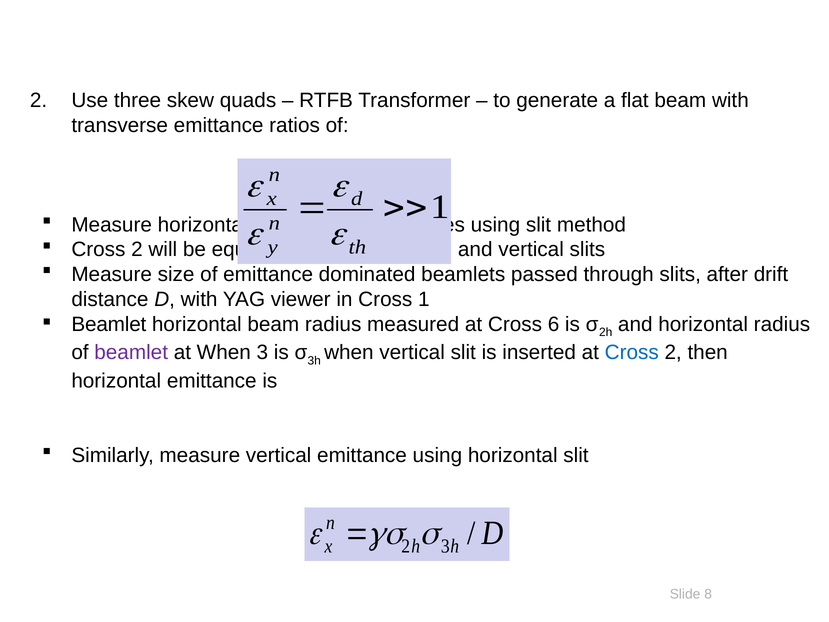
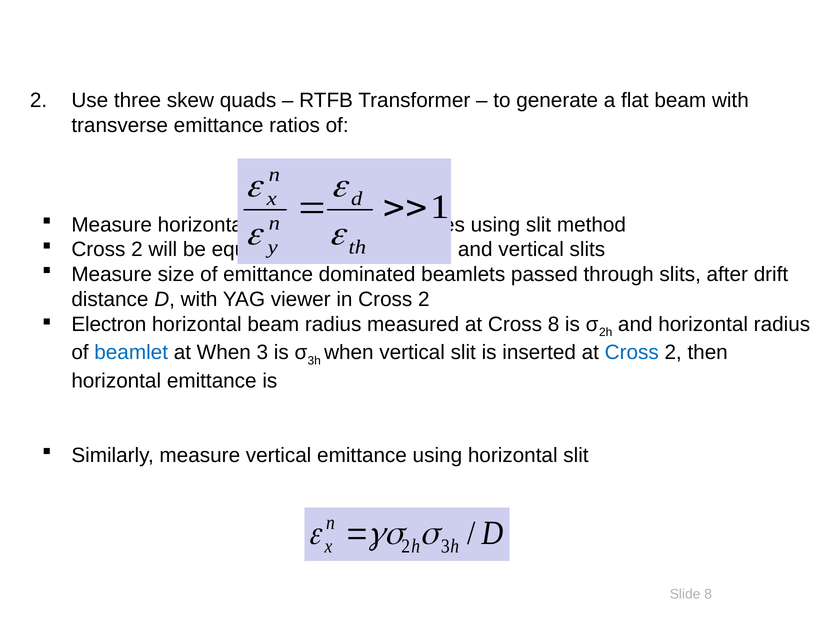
in Cross 1: 1 -> 2
Beamlet at (109, 324): Beamlet -> Electron
Cross 6: 6 -> 8
beamlet at (131, 352) colour: purple -> blue
